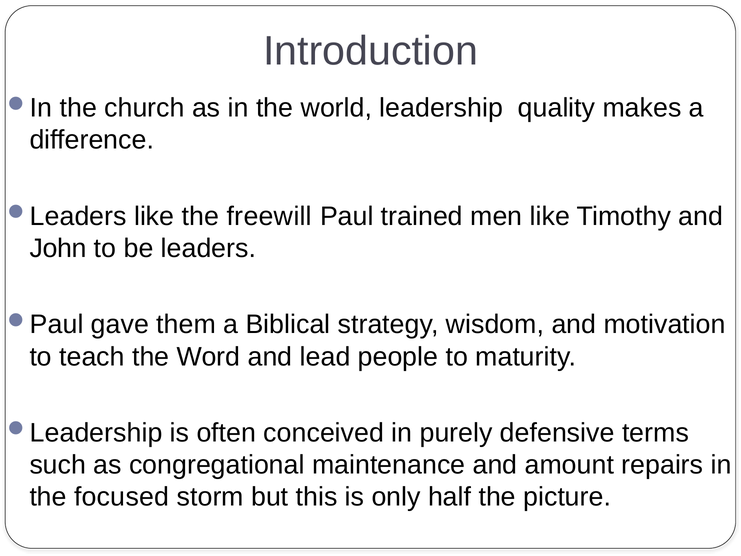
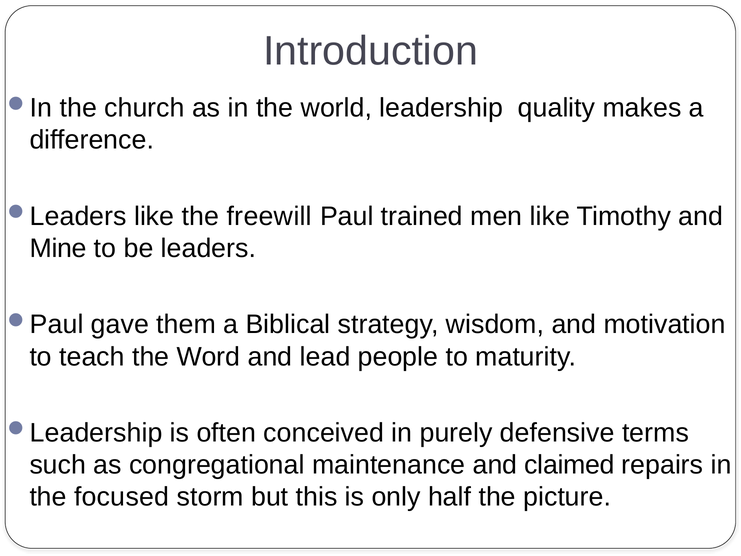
John: John -> Mine
amount: amount -> claimed
